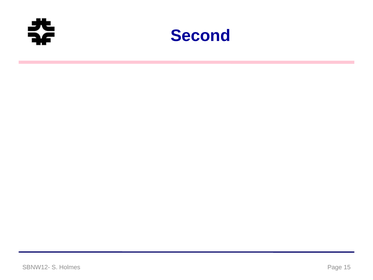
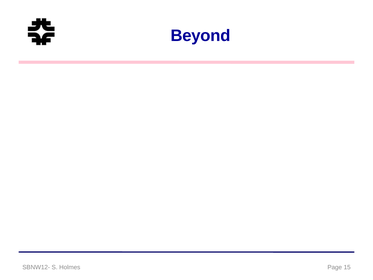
Second: Second -> Beyond
